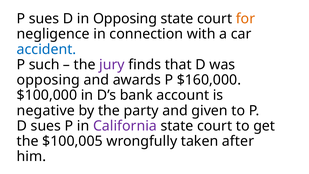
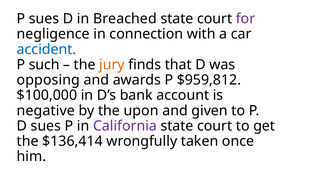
in Opposing: Opposing -> Breached
for colour: orange -> purple
jury colour: purple -> orange
$160,000: $160,000 -> $959,812
party: party -> upon
$100,005: $100,005 -> $136,414
after: after -> once
